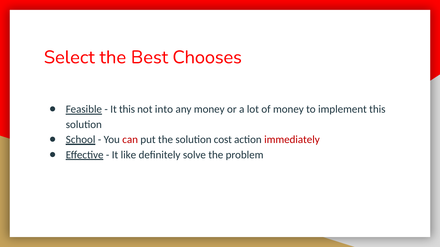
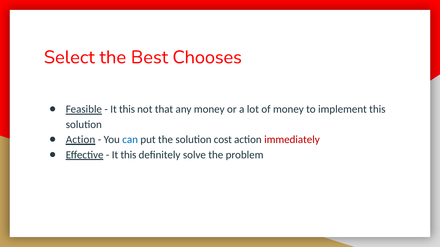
into: into -> that
School at (81, 140): School -> Action
can colour: red -> blue
like at (128, 155): like -> this
